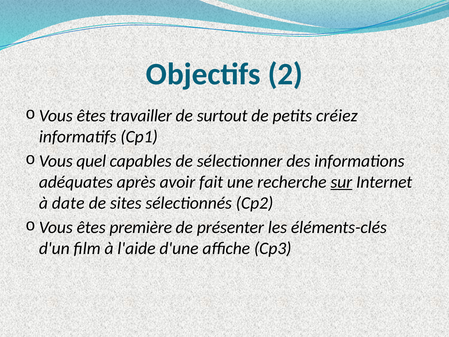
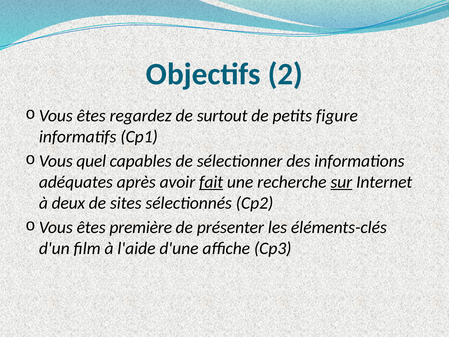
travailler: travailler -> regardez
créiez: créiez -> figure
fait underline: none -> present
date: date -> deux
